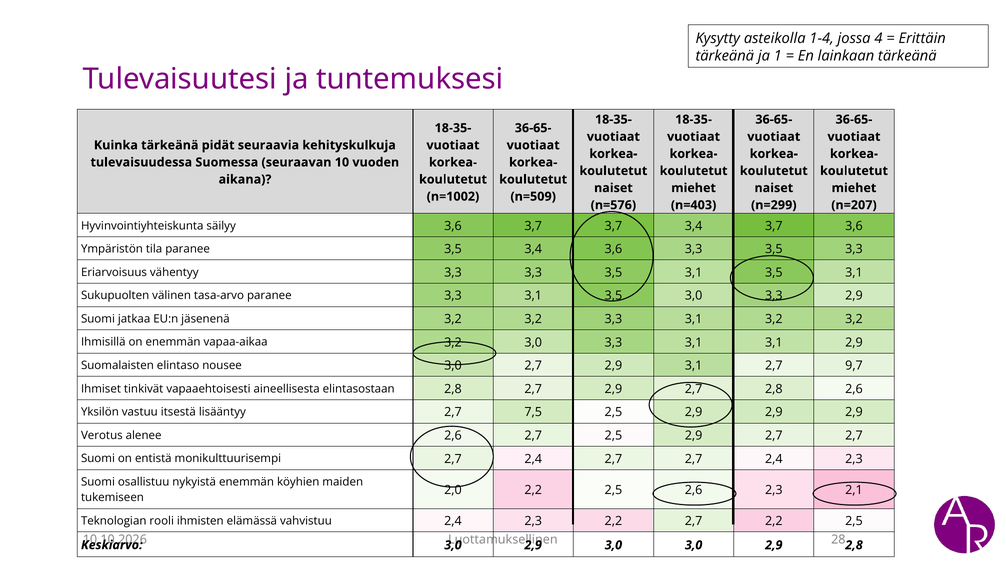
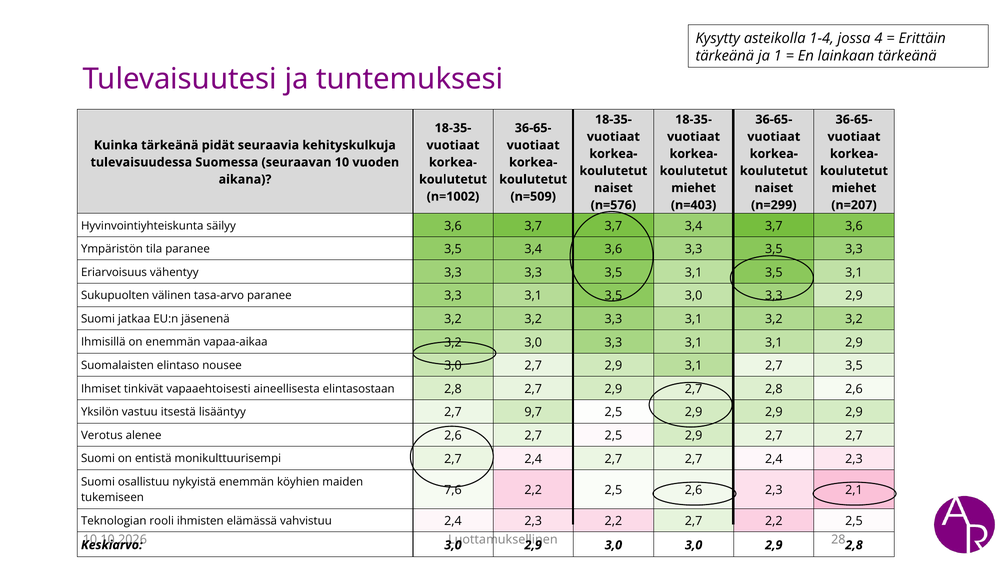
2,7 9,7: 9,7 -> 3,5
7,5: 7,5 -> 9,7
2,0: 2,0 -> 7,6
